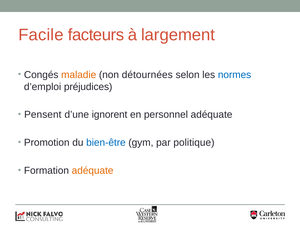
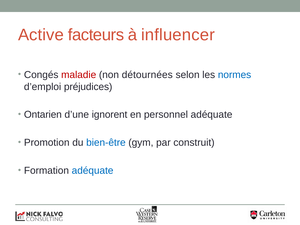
Facile: Facile -> Active
largement: largement -> influencer
maladie colour: orange -> red
Pensent: Pensent -> Ontarien
politique: politique -> construit
adéquate at (93, 171) colour: orange -> blue
